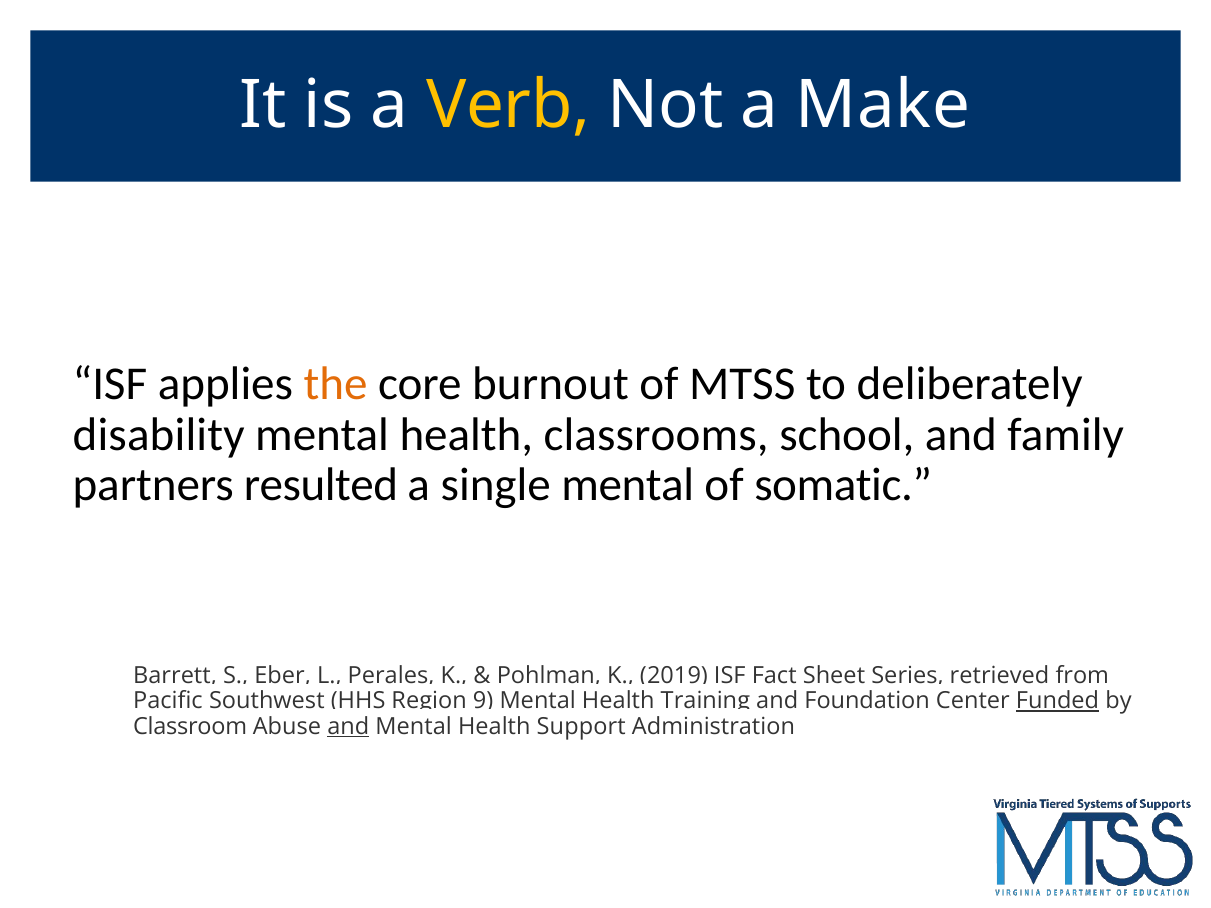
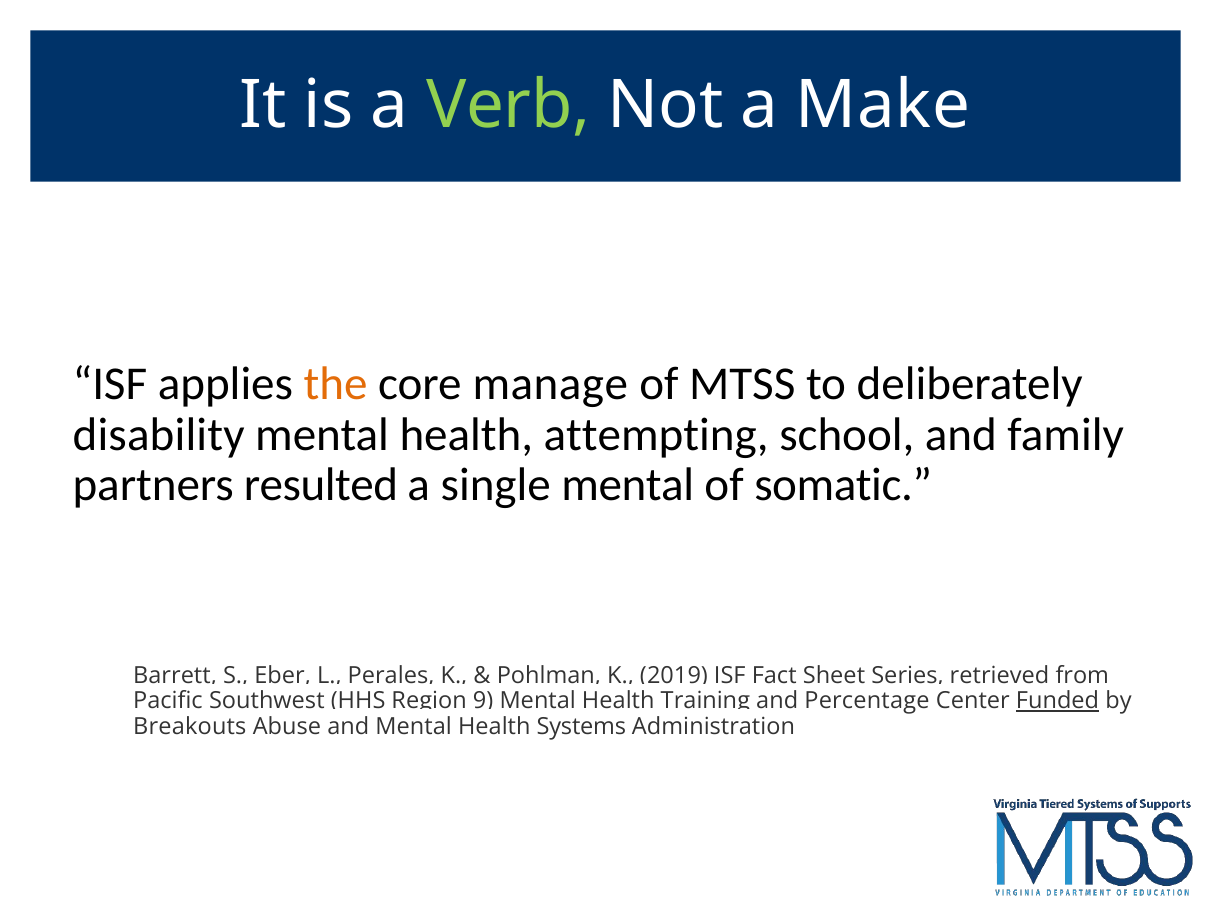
Verb colour: yellow -> light green
burnout: burnout -> manage
classrooms: classrooms -> attempting
Foundation: Foundation -> Percentage
Classroom: Classroom -> Breakouts
and at (348, 727) underline: present -> none
Support: Support -> Systems
